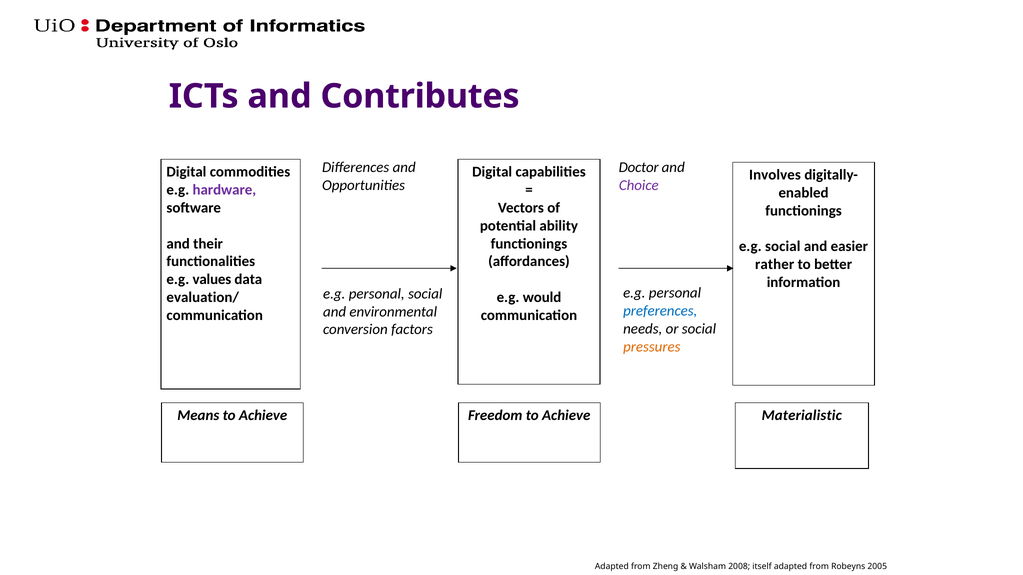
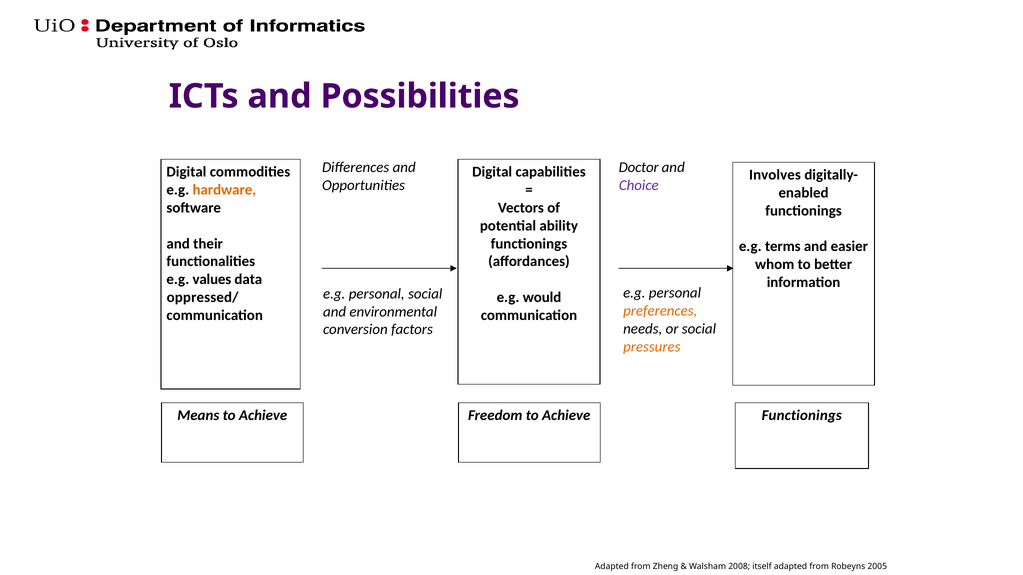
Contributes: Contributes -> Possibilities
hardware colour: purple -> orange
e.g social: social -> terms
rather: rather -> whom
evaluation/: evaluation/ -> oppressed/
preferences colour: blue -> orange
Achieve Materialistic: Materialistic -> Functionings
